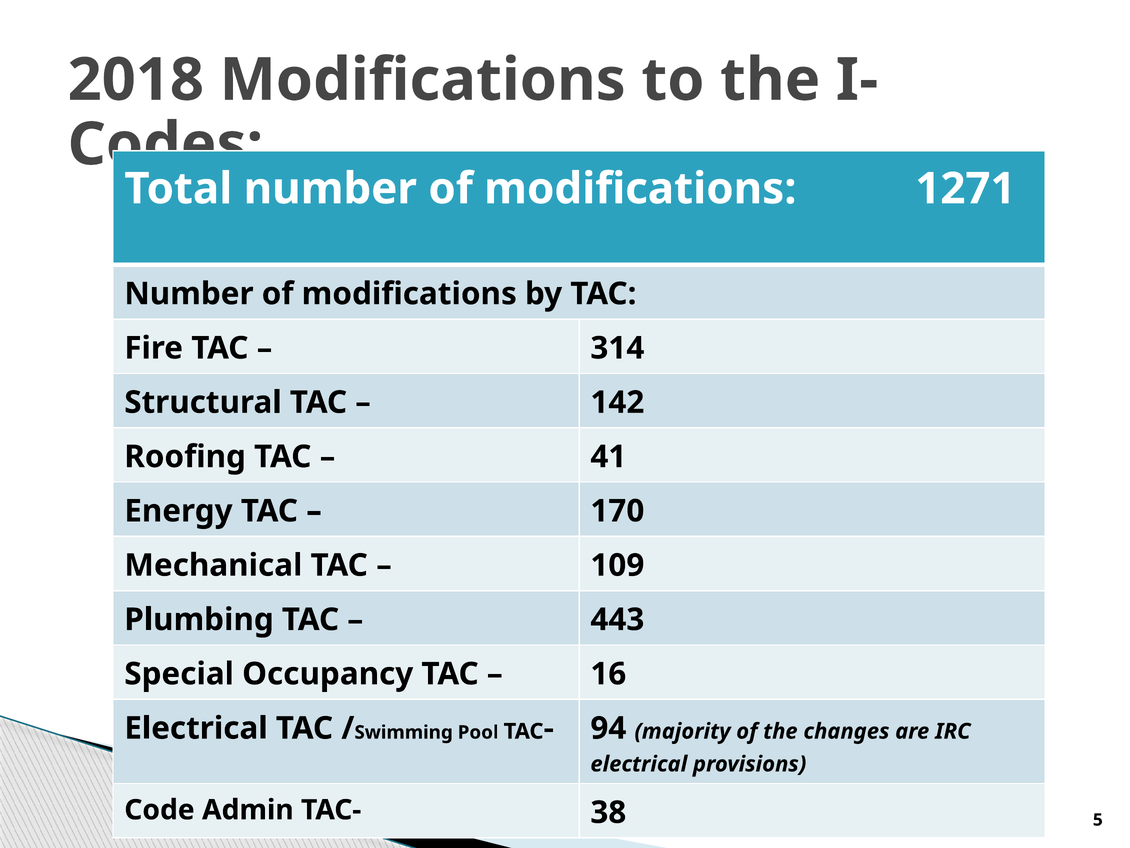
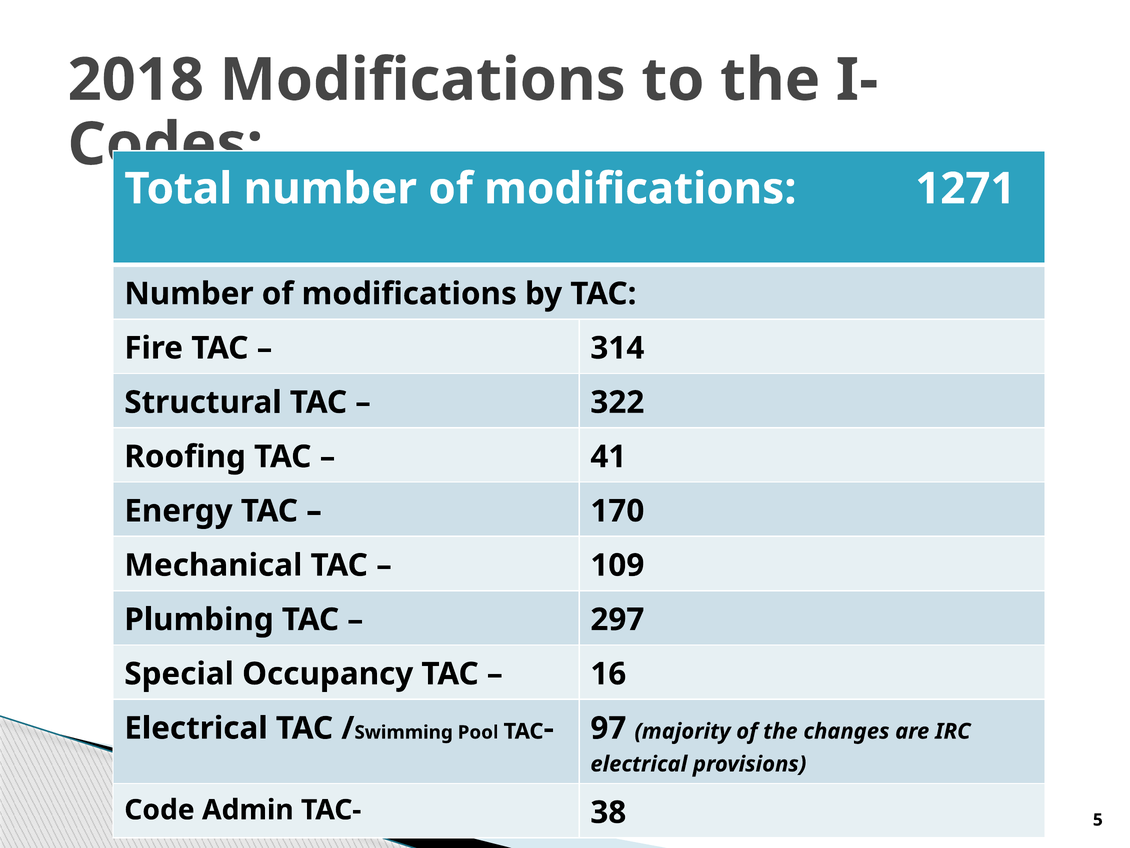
142: 142 -> 322
443: 443 -> 297
94: 94 -> 97
